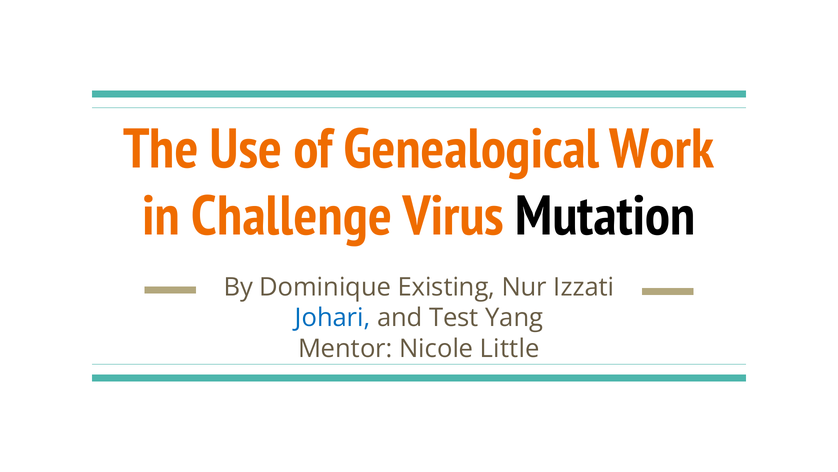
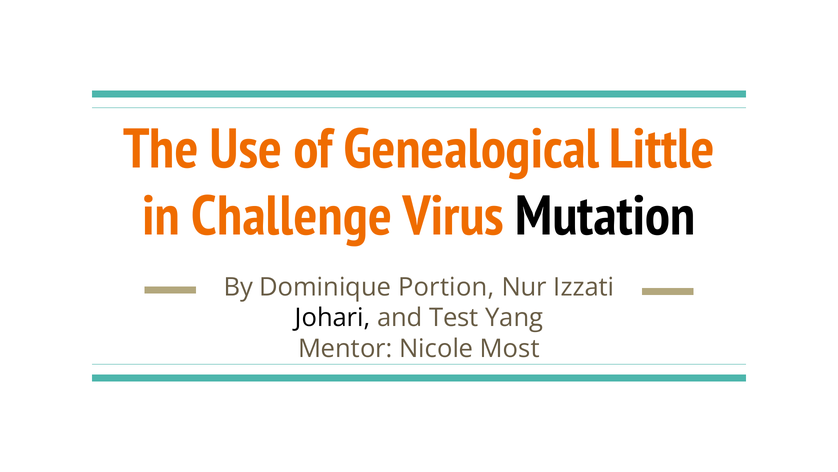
Work: Work -> Little
Existing: Existing -> Portion
Johari colour: blue -> black
Little: Little -> Most
